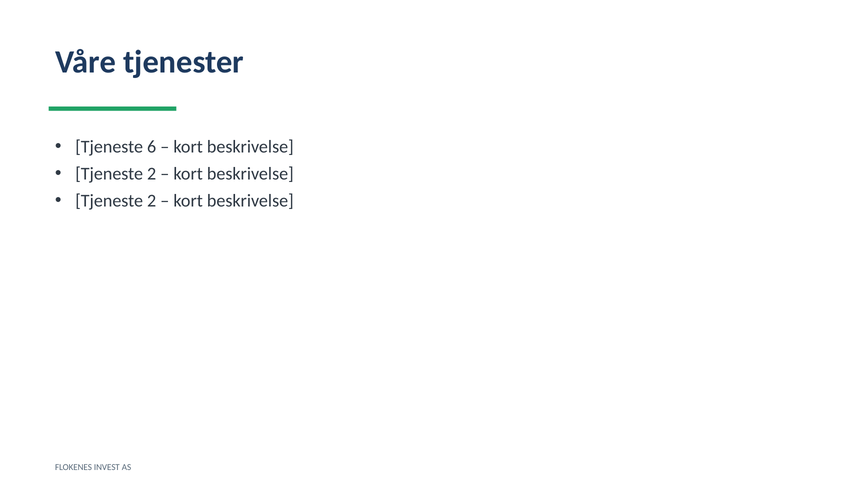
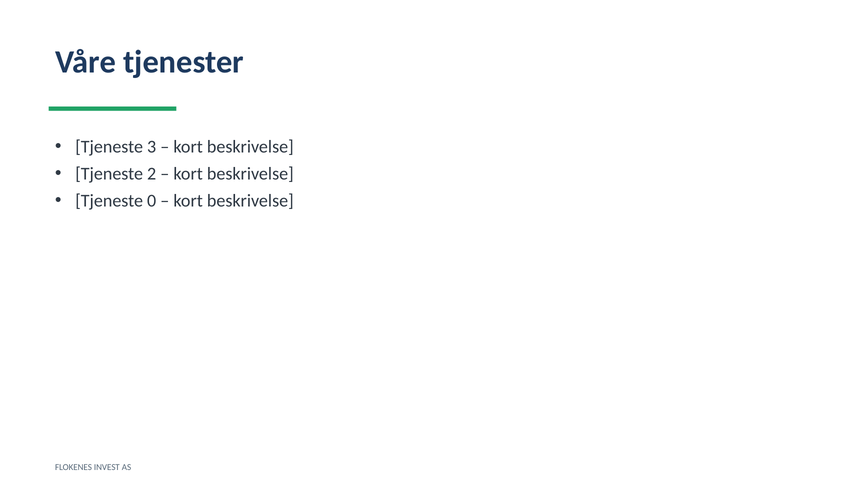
6: 6 -> 3
2 at (152, 201): 2 -> 0
